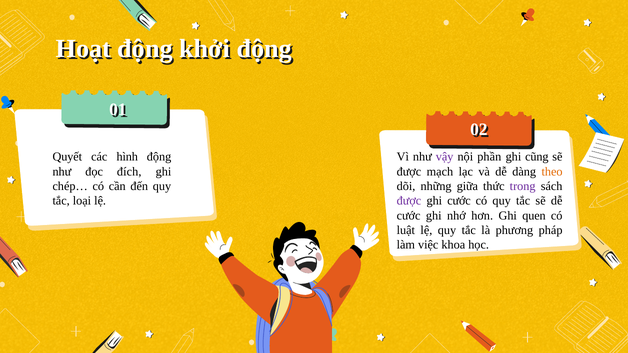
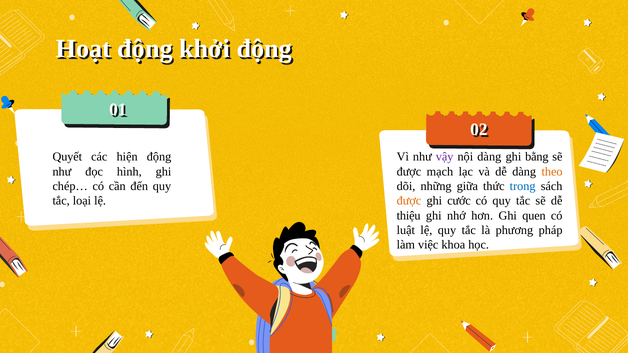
hình: hình -> hiện
nội phần: phần -> dàng
cũng: cũng -> bằng
đích: đích -> hình
trong colour: purple -> blue
được at (409, 201) colour: purple -> orange
cước at (409, 216): cước -> thiệu
